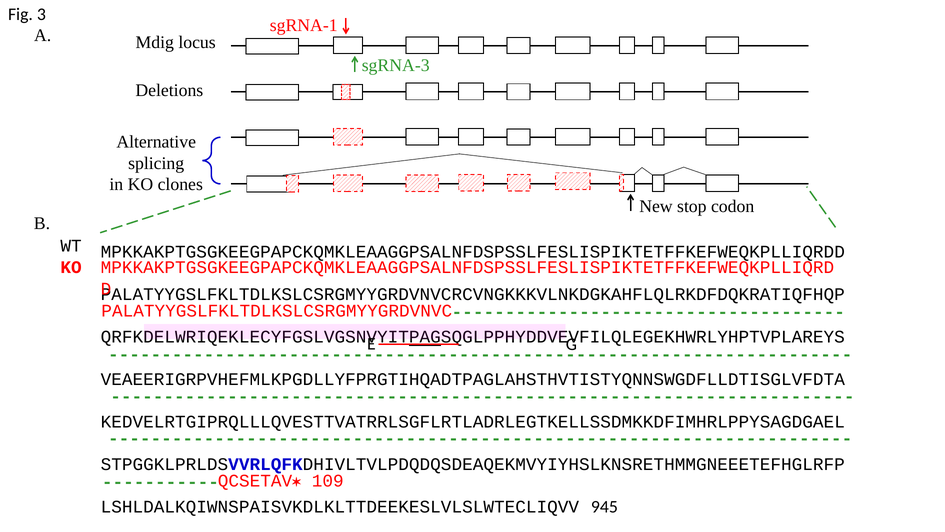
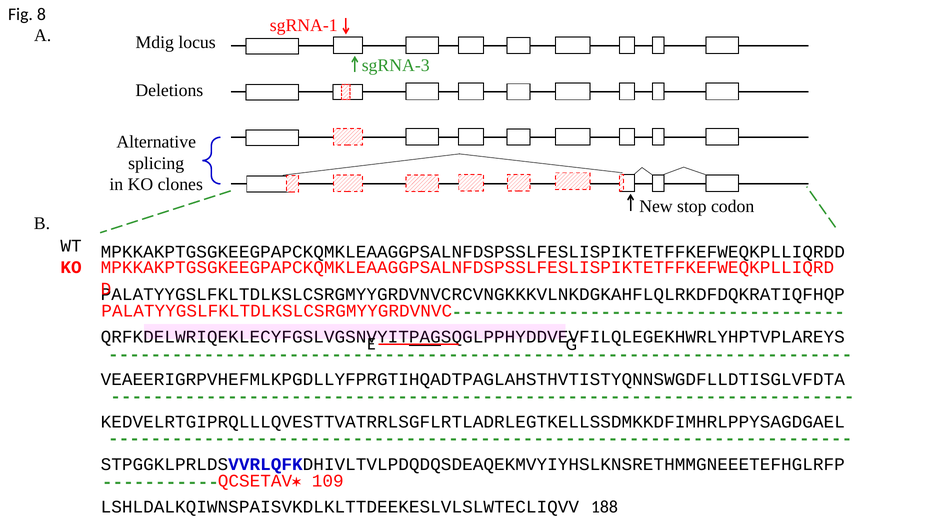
3: 3 -> 8
945: 945 -> 188
